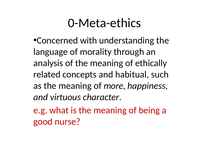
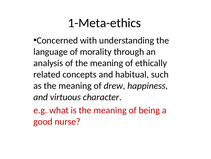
0-Meta-ethics: 0-Meta-ethics -> 1-Meta-ethics
more: more -> drew
